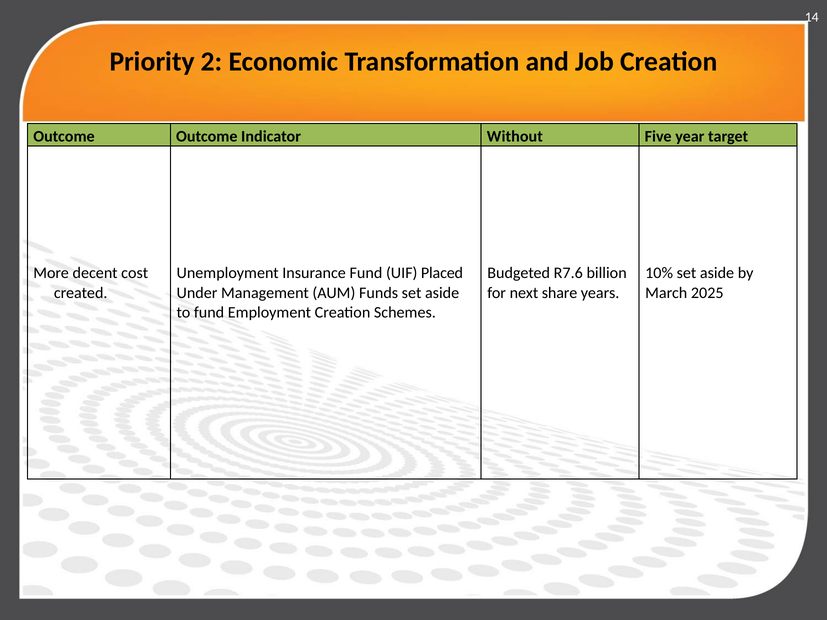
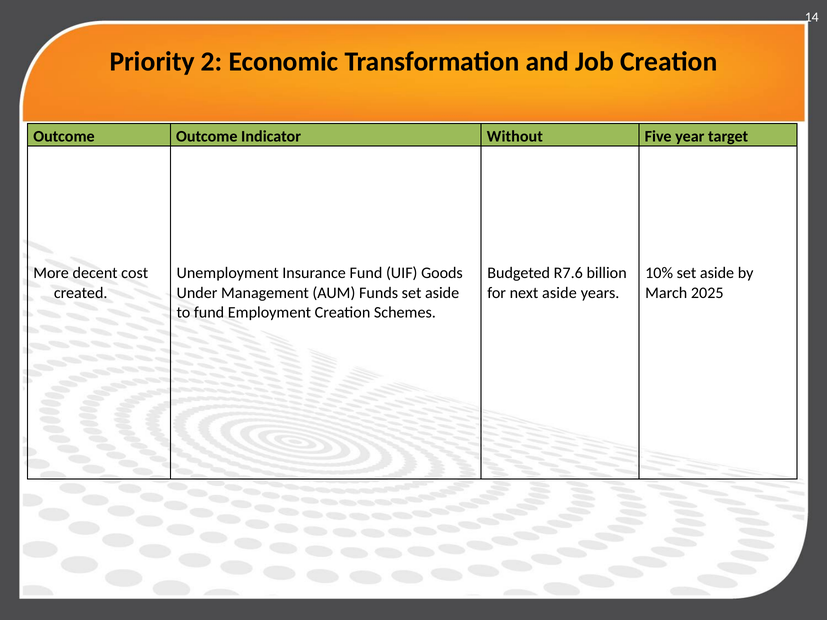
Placed: Placed -> Goods
next share: share -> aside
